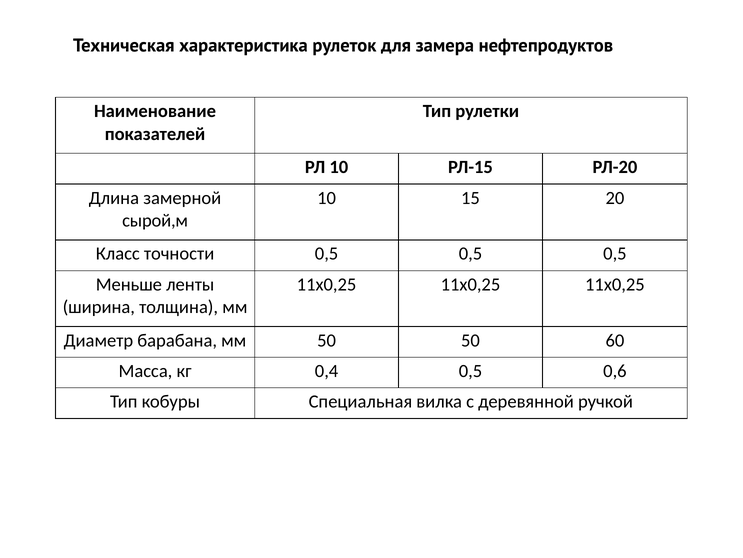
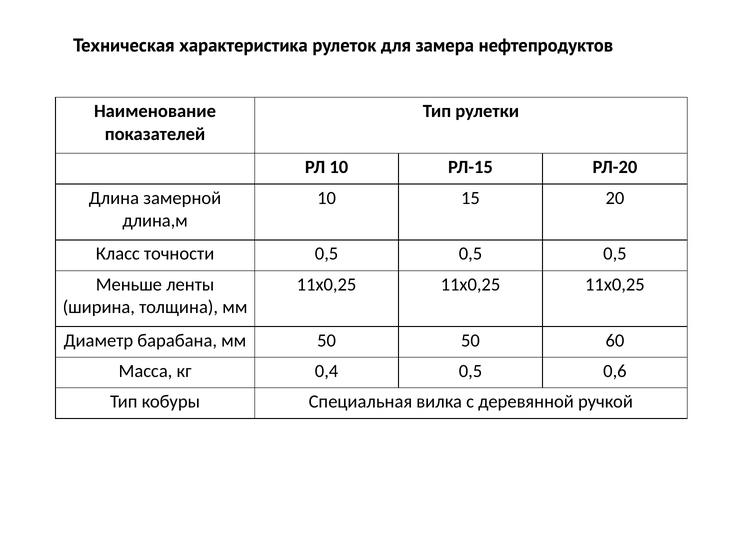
сырой,м: сырой,м -> длина,м
